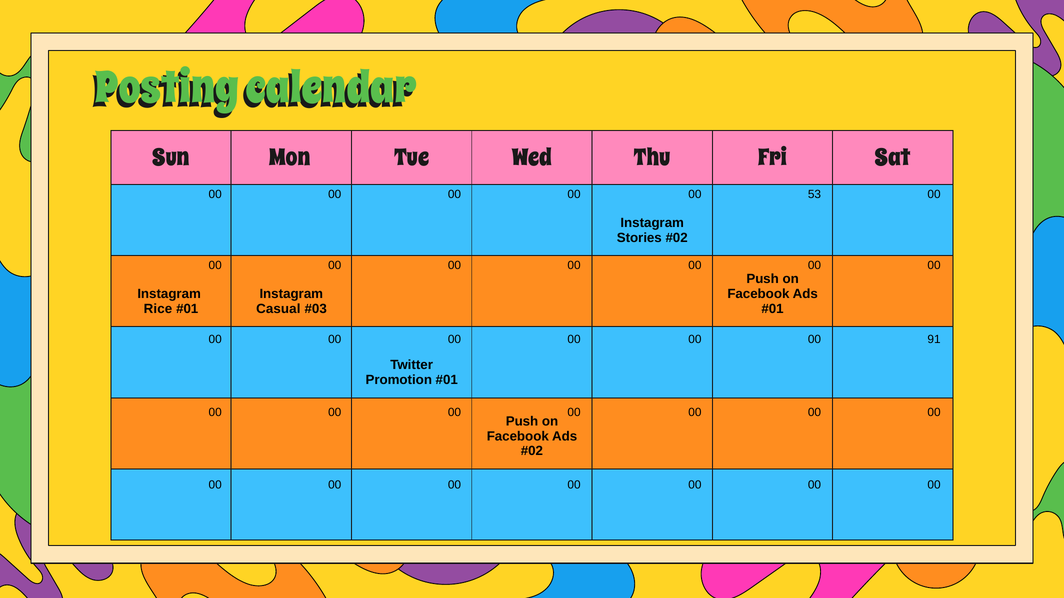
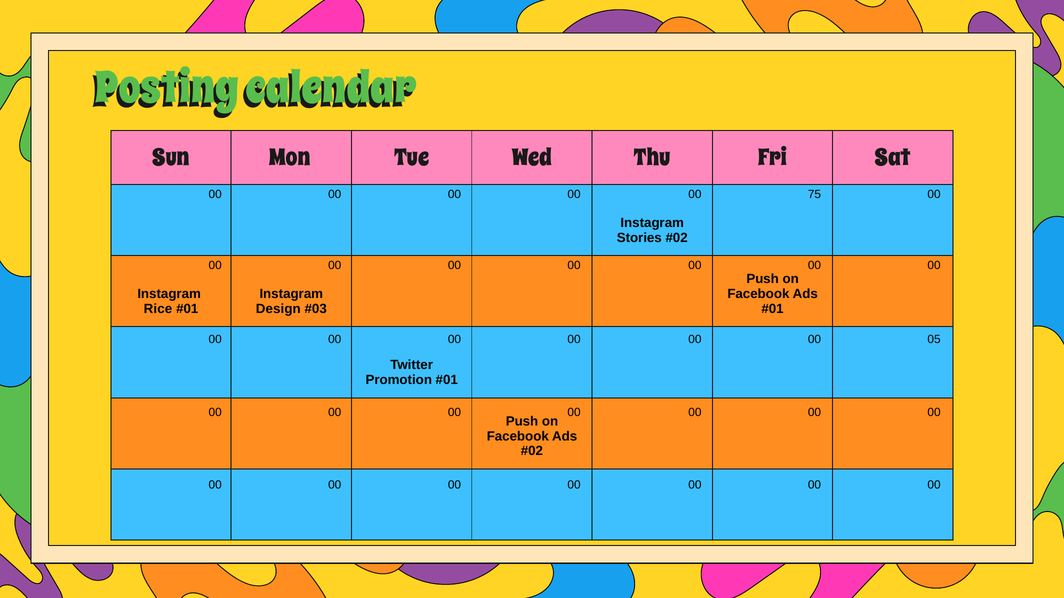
53: 53 -> 75
Casual: Casual -> Design
91: 91 -> 05
